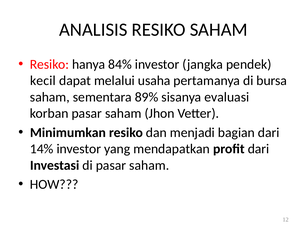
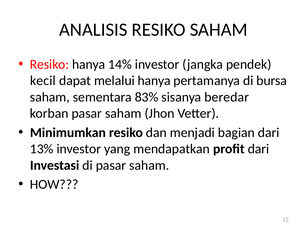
84%: 84% -> 14%
melalui usaha: usaha -> hanya
89%: 89% -> 83%
evaluasi: evaluasi -> beredar
14%: 14% -> 13%
